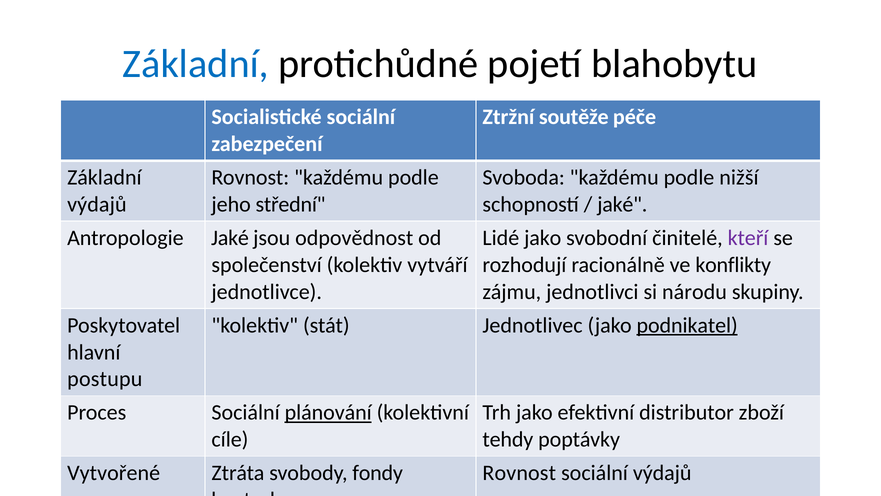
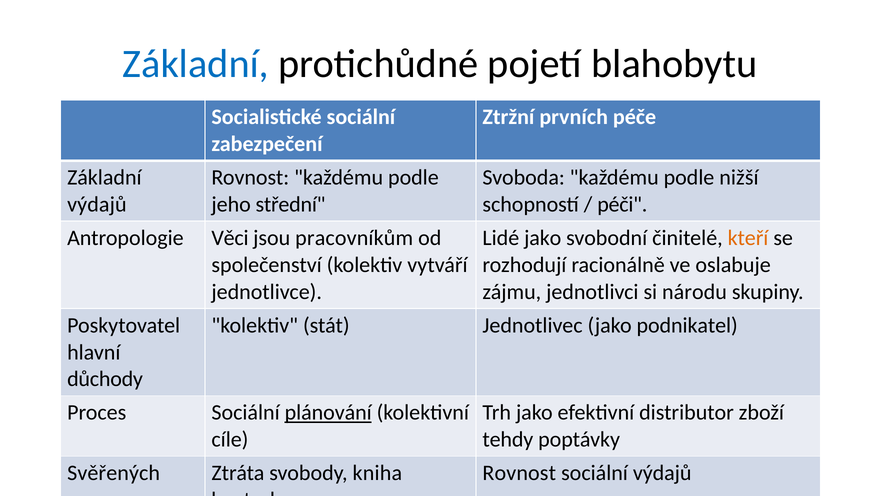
soutěže: soutěže -> prvních
jaké at (622, 204): jaké -> péči
Antropologie Jaké: Jaké -> Věci
odpovědnost: odpovědnost -> pracovníkům
kteří colour: purple -> orange
konflikty: konflikty -> oslabuje
podnikatel underline: present -> none
postupu: postupu -> důchody
Vytvořené: Vytvořené -> Svěřených
fondy: fondy -> kniha
